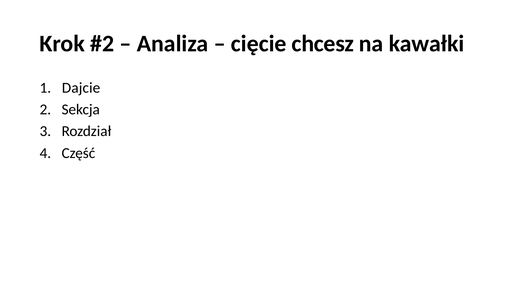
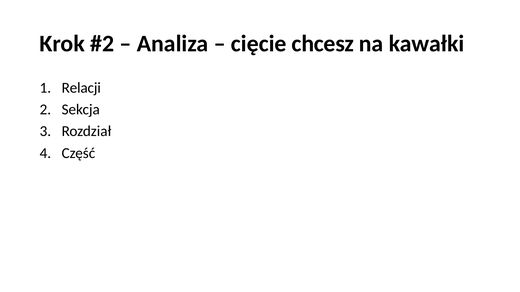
Dajcie: Dajcie -> Relacji
